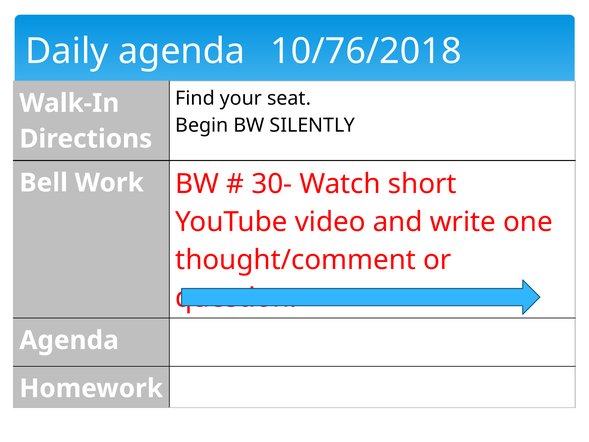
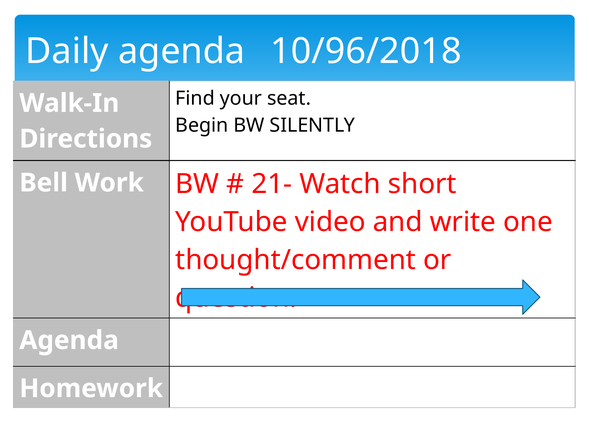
10/76/2018: 10/76/2018 -> 10/96/2018
30-: 30- -> 21-
